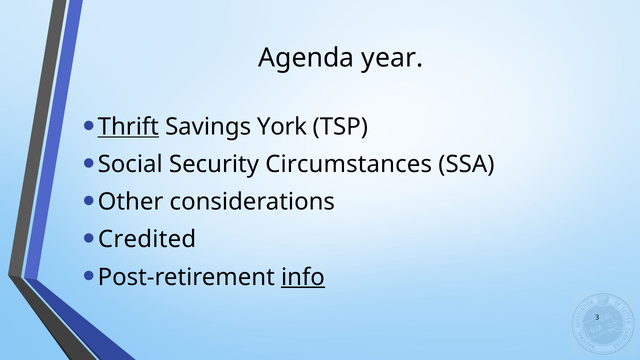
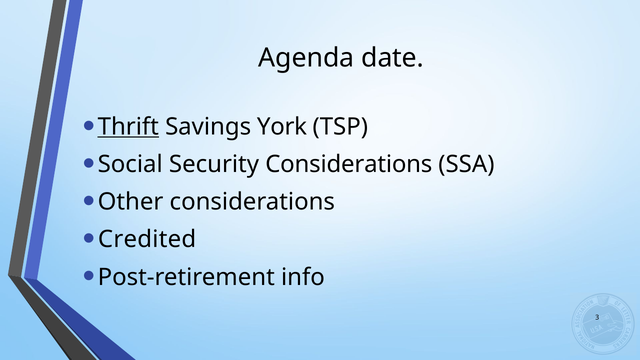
year: year -> date
Security Circumstances: Circumstances -> Considerations
info underline: present -> none
